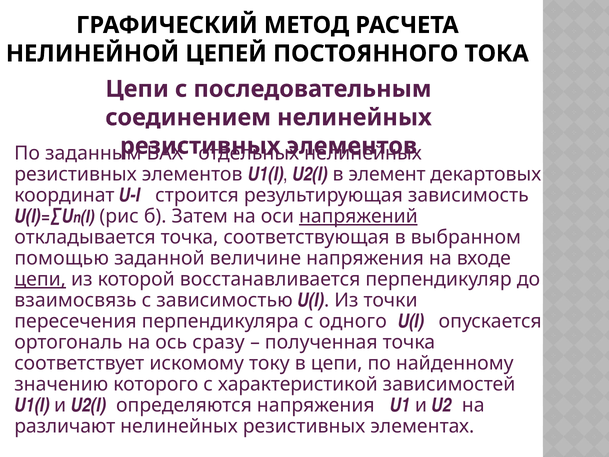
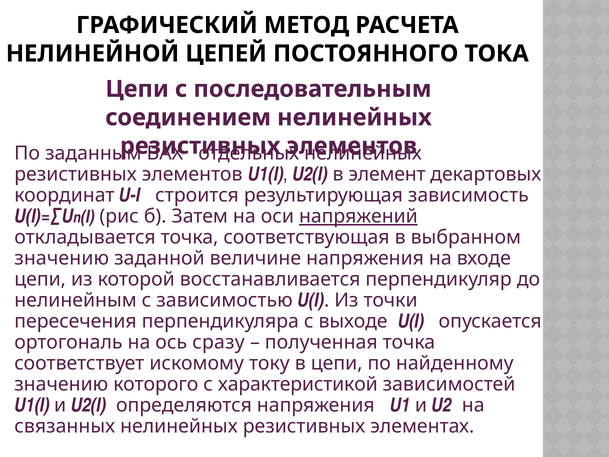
помощью at (62, 258): помощью -> значению
цепи at (40, 279) underline: present -> none
взаимосвязь: взаимосвязь -> нелинейным
одного: одного -> выходе
различают: различают -> связанных
